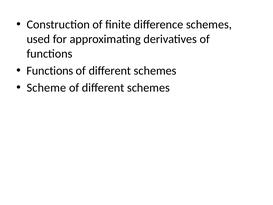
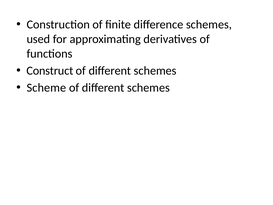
Functions at (50, 71): Functions -> Construct
